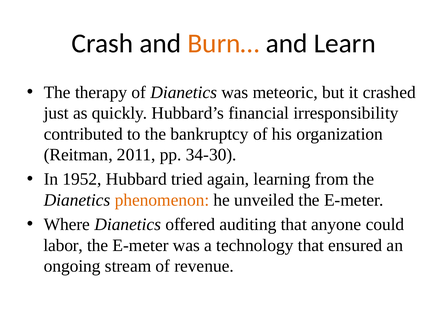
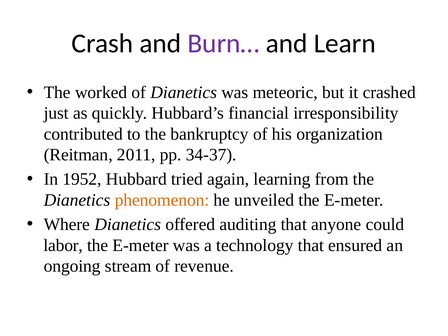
Burn… colour: orange -> purple
therapy: therapy -> worked
34-30: 34-30 -> 34-37
